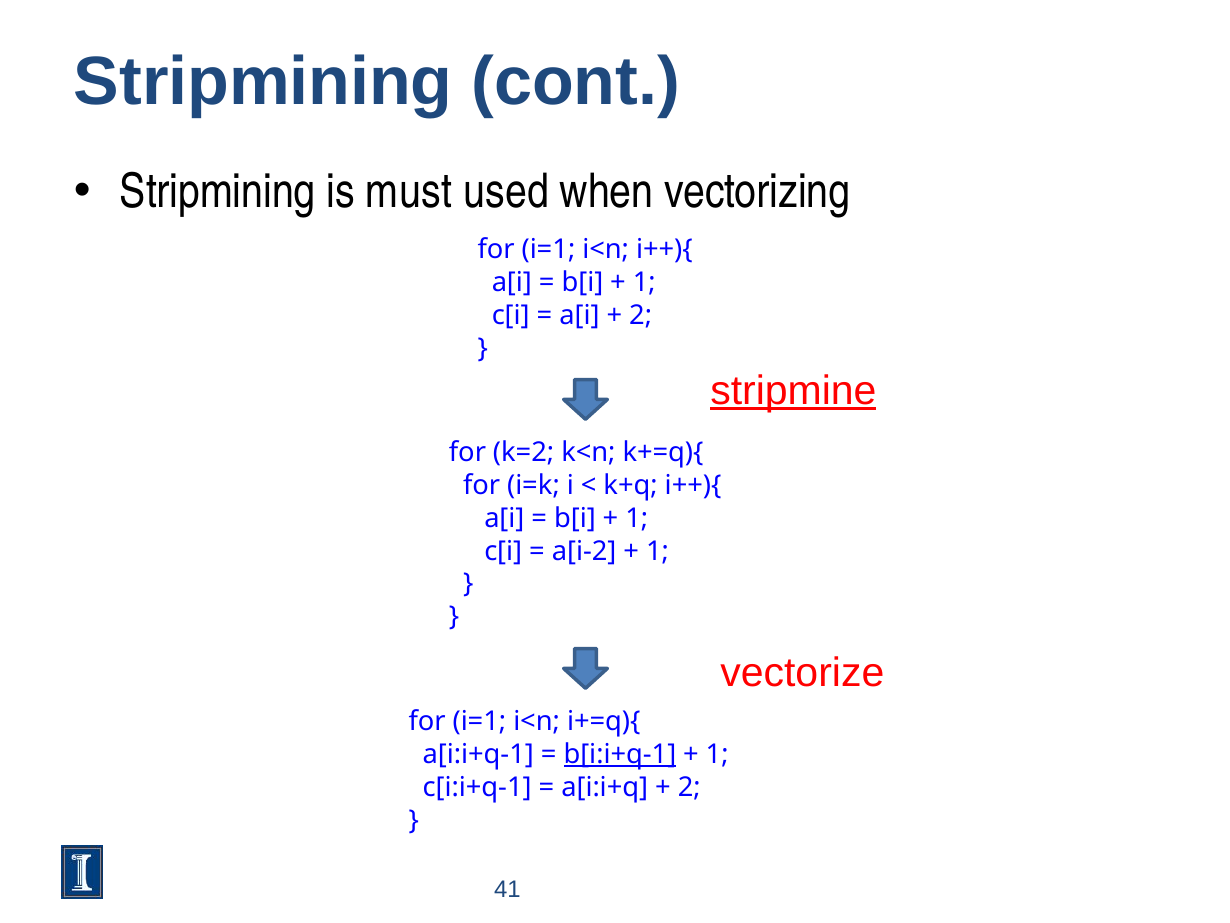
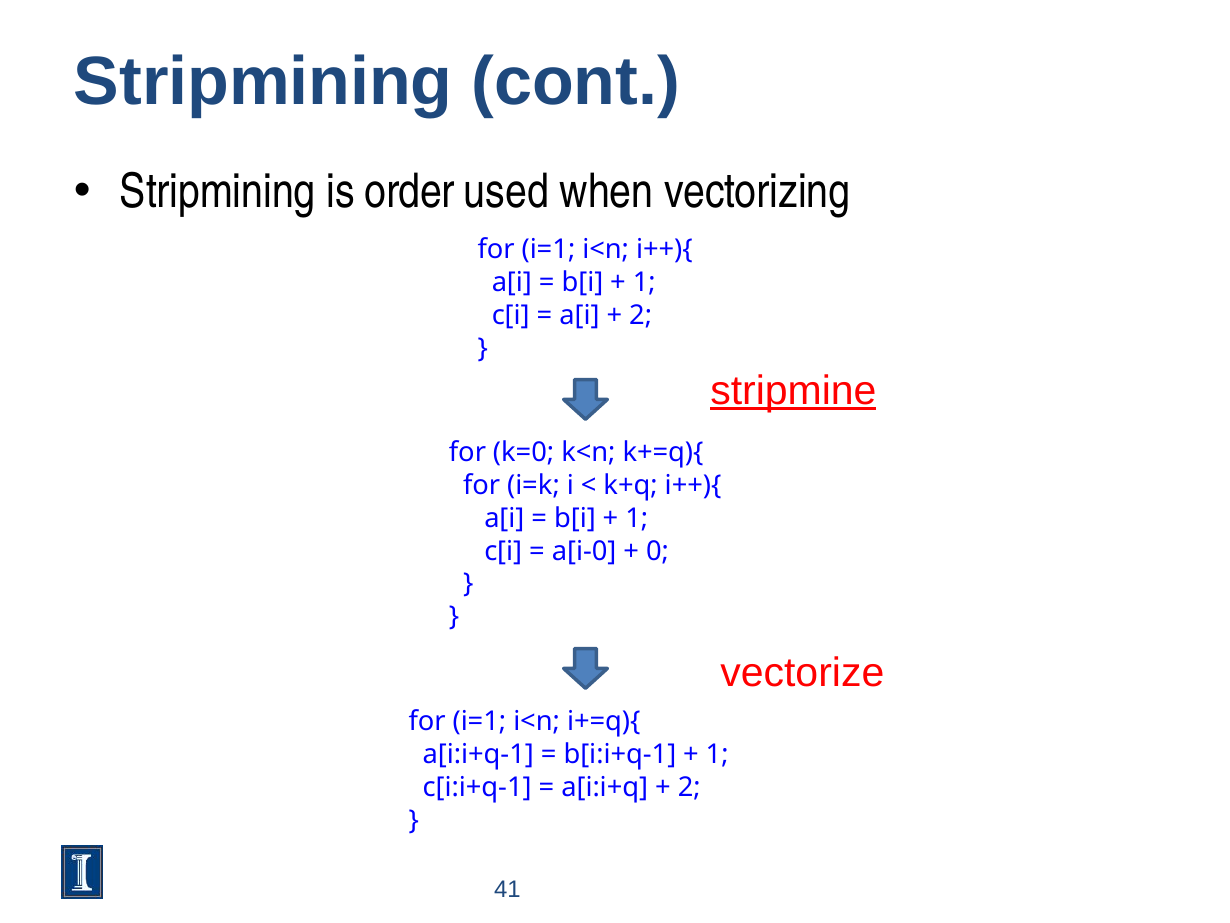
must: must -> order
k=2: k=2 -> k=0
a[i-2: a[i-2 -> a[i-0
1 at (658, 551): 1 -> 0
b[i:i+q-1 underline: present -> none
